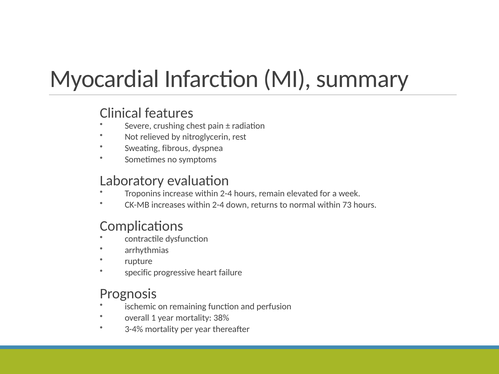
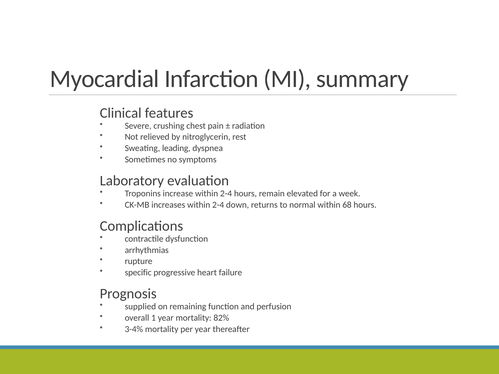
fibrous: fibrous -> leading
73: 73 -> 68
ischemic: ischemic -> supplied
38%: 38% -> 82%
